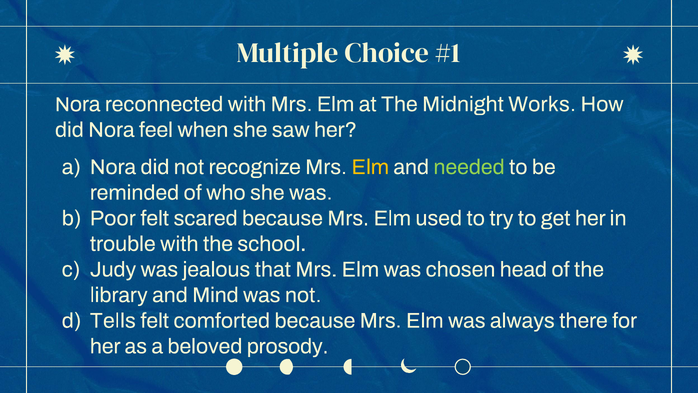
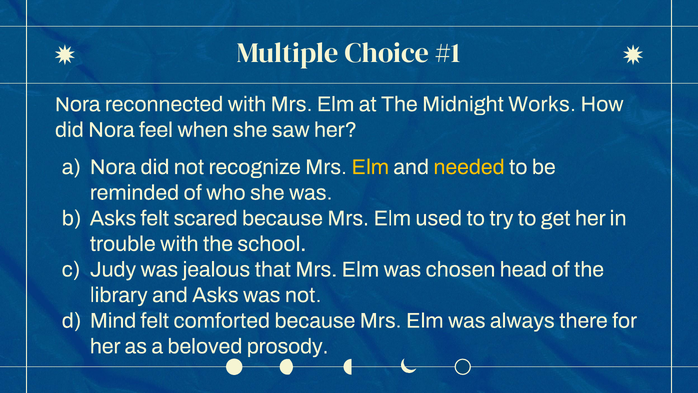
needed colour: light green -> yellow
Poor at (113, 218): Poor -> Asks
and Mind: Mind -> Asks
Tells: Tells -> Mind
